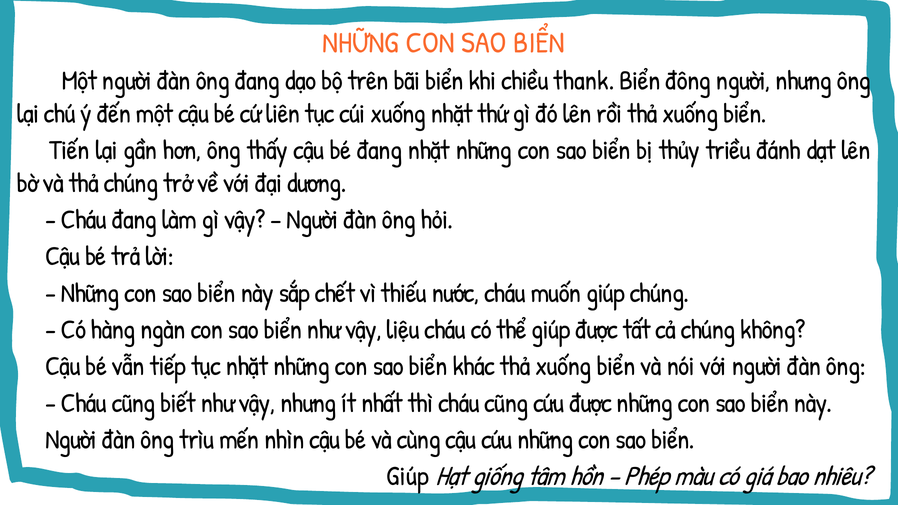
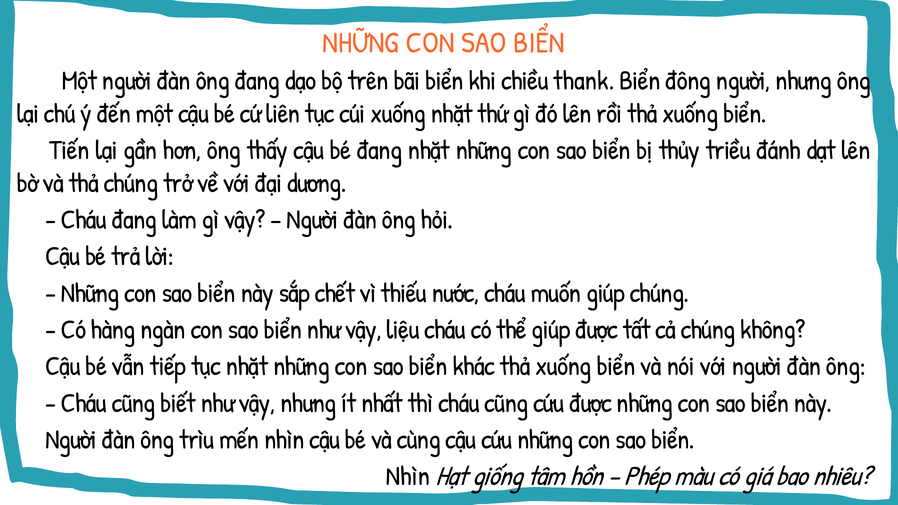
Giúp at (408, 476): Giúp -> Nhìn
